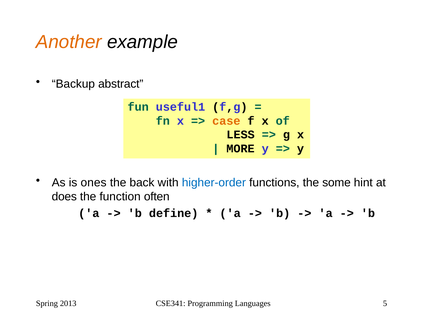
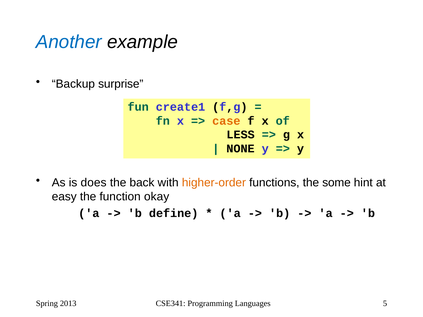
Another colour: orange -> blue
abstract: abstract -> surprise
useful1: useful1 -> create1
MORE: MORE -> NONE
ones: ones -> does
higher-order colour: blue -> orange
does: does -> easy
often: often -> okay
